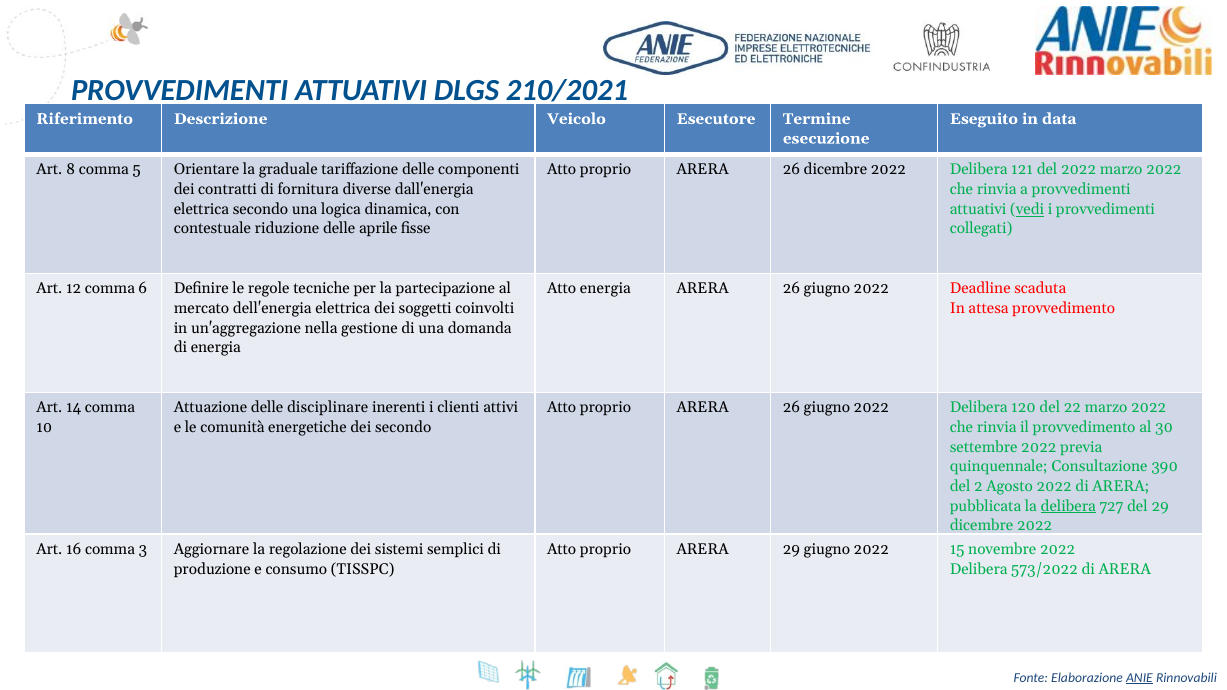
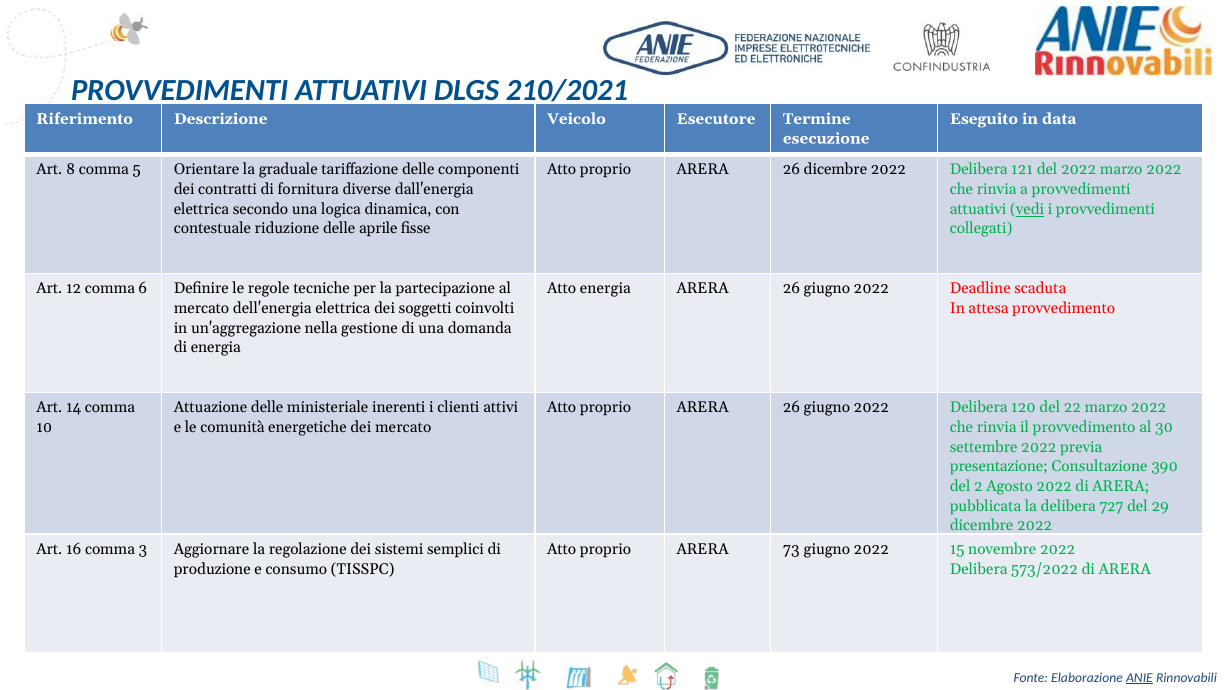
disciplinare: disciplinare -> ministeriale
dei secondo: secondo -> mercato
quinquennale: quinquennale -> presentazione
delibera at (1068, 506) underline: present -> none
ARERA 29: 29 -> 73
